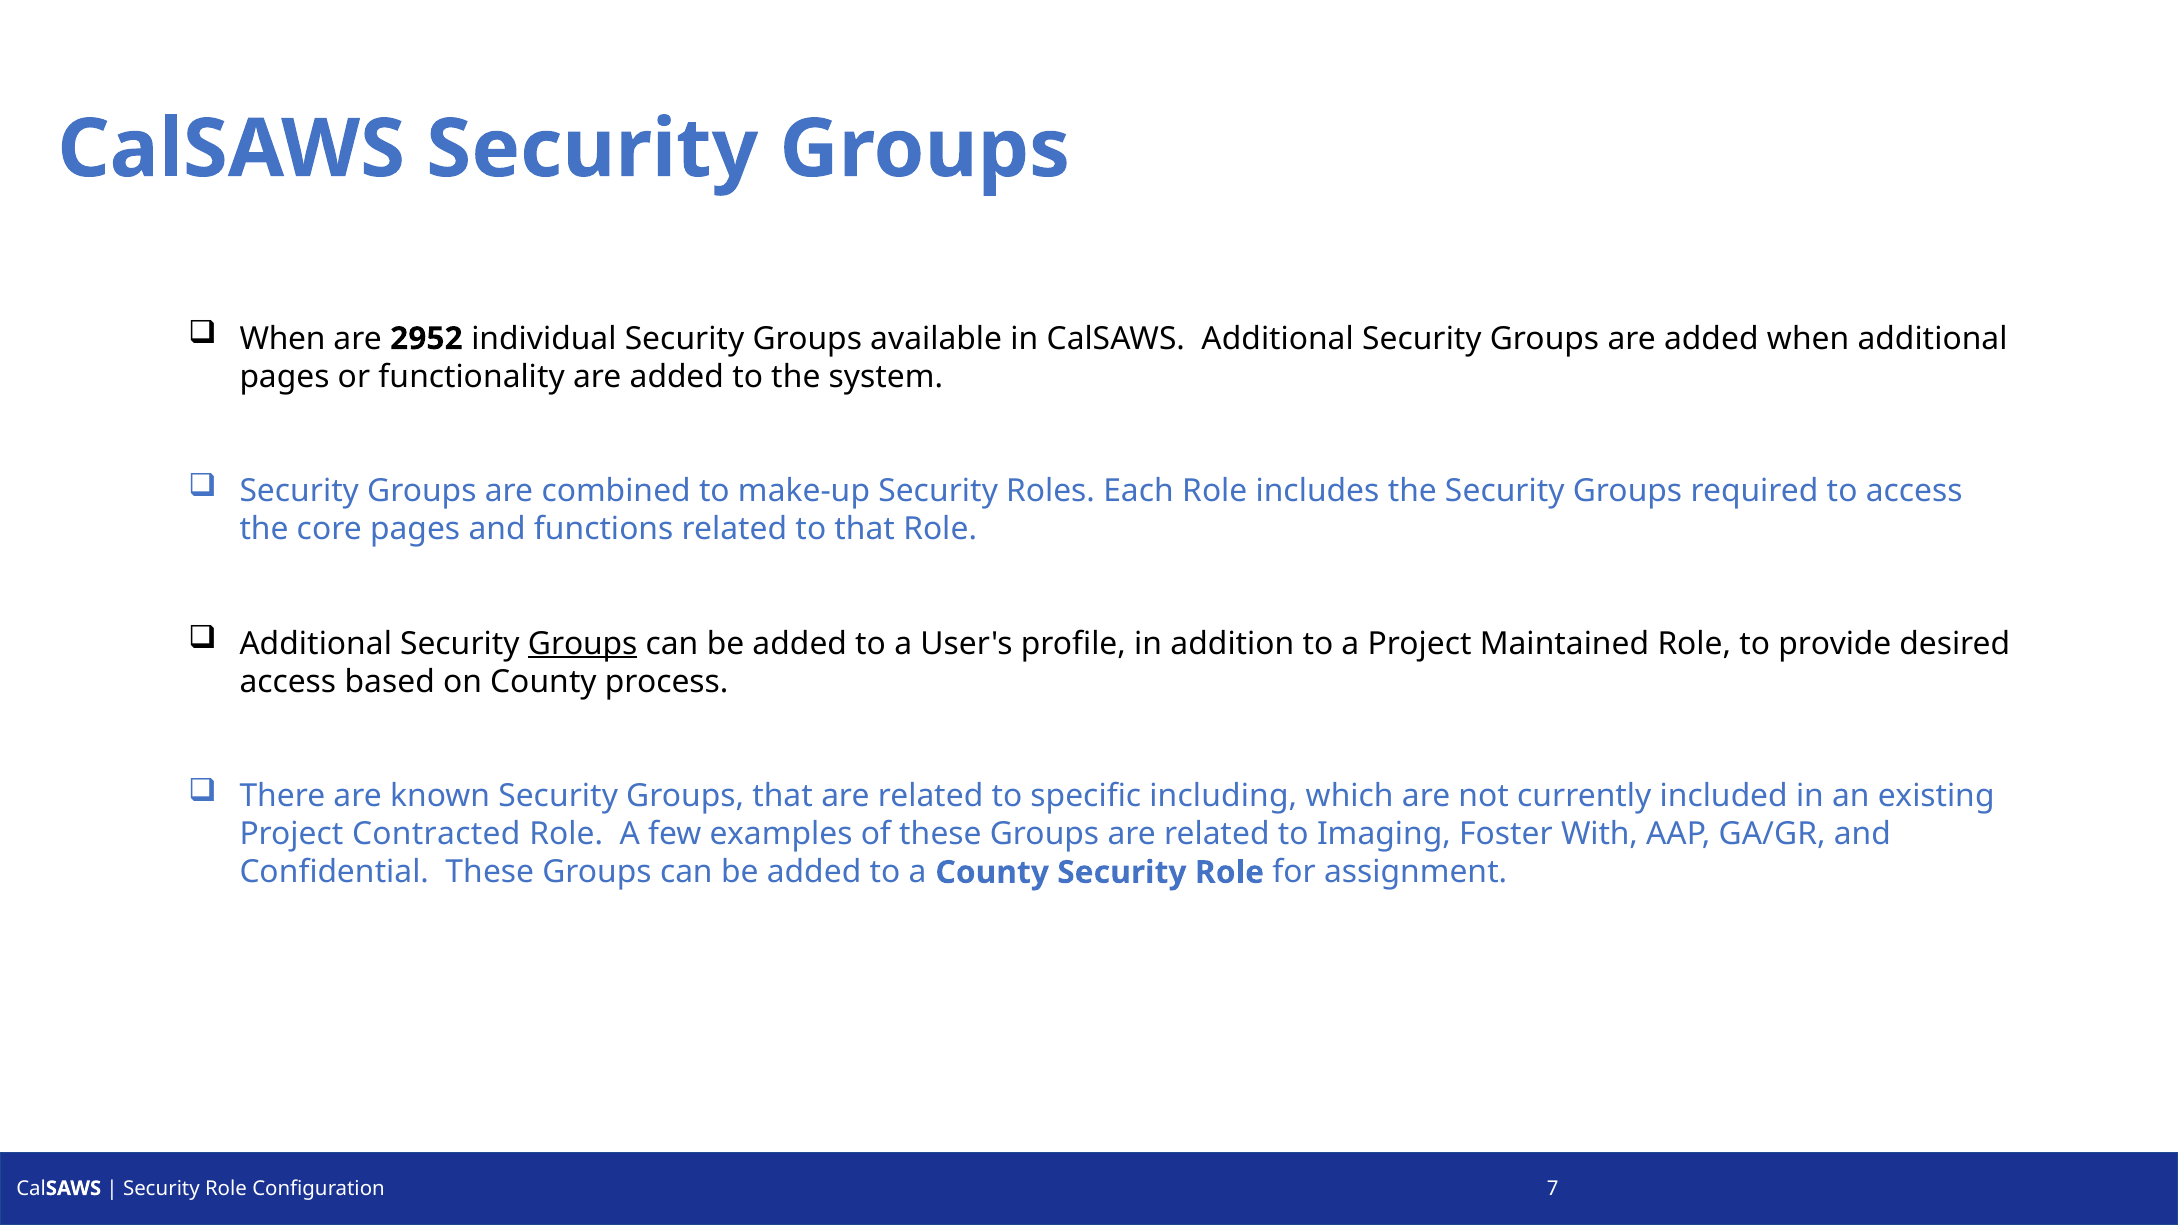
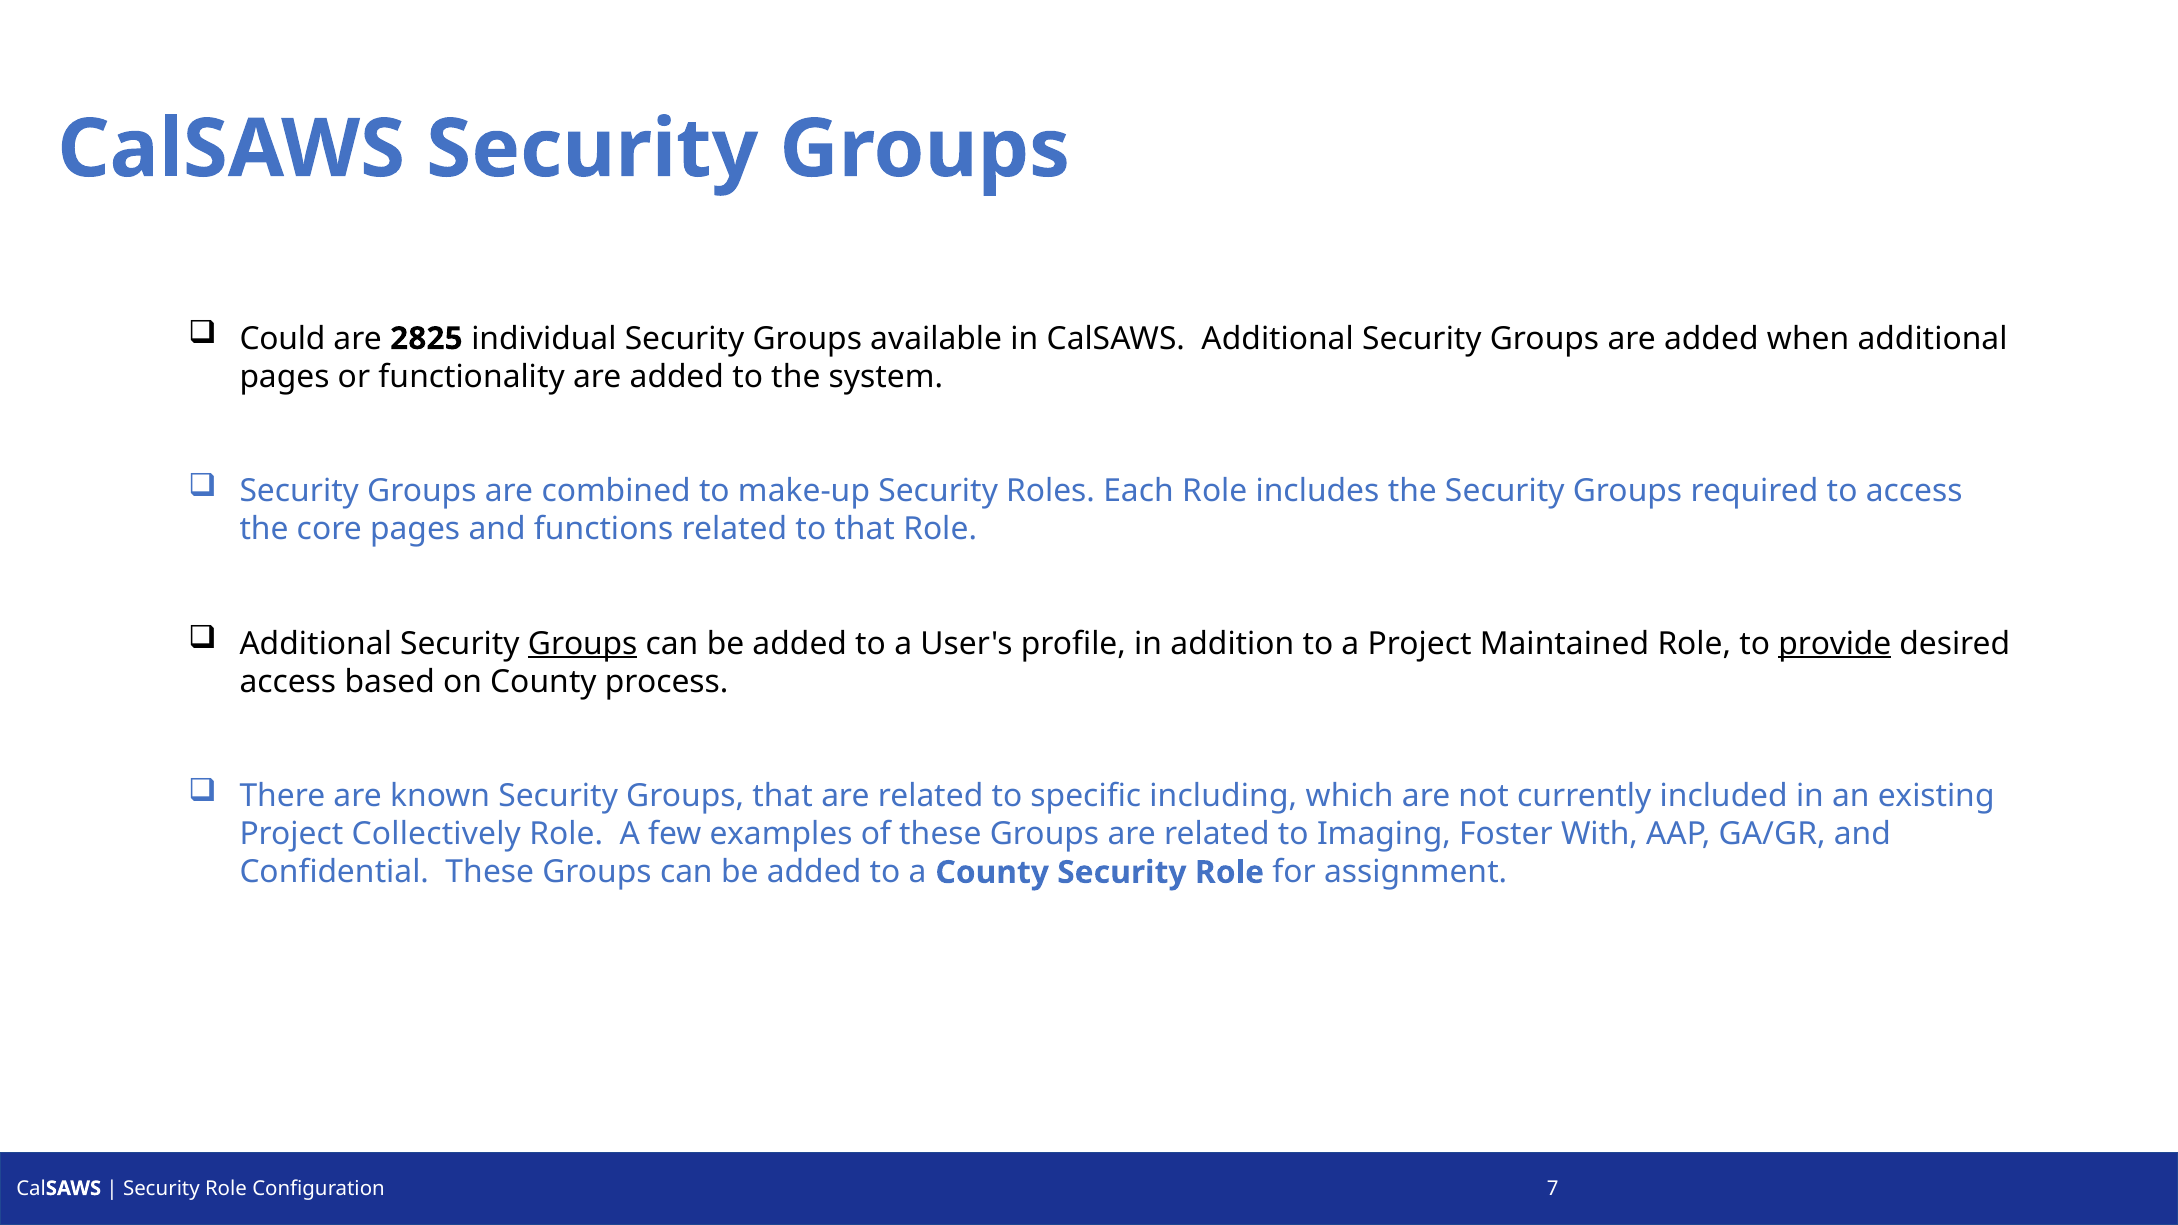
When at (283, 339): When -> Could
2952: 2952 -> 2825
provide underline: none -> present
Contracted: Contracted -> Collectively
